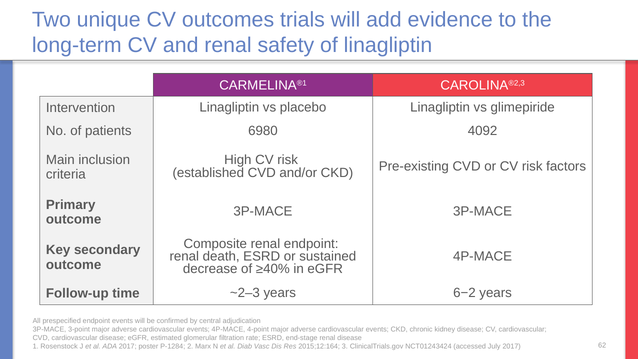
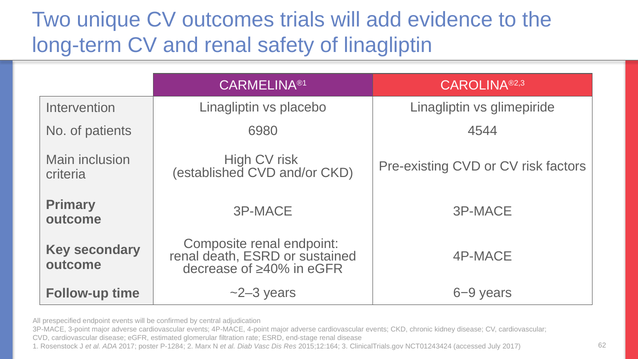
4092: 4092 -> 4544
6−2: 6−2 -> 6−9
